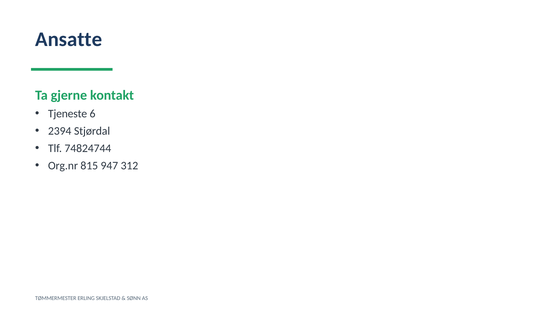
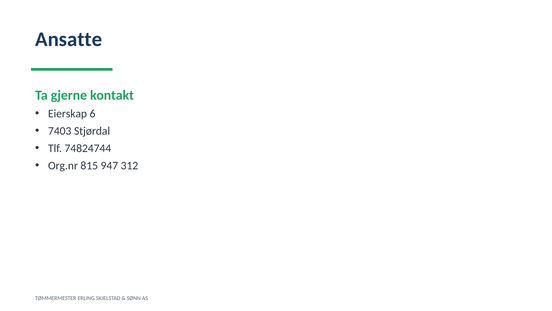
Tjeneste: Tjeneste -> Eierskap
2394: 2394 -> 7403
